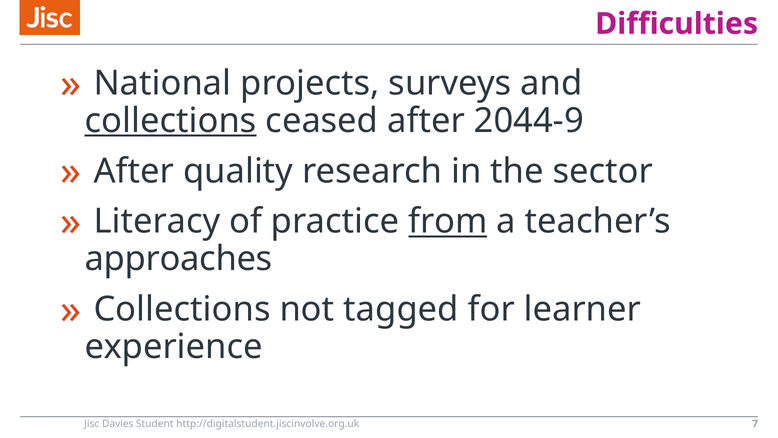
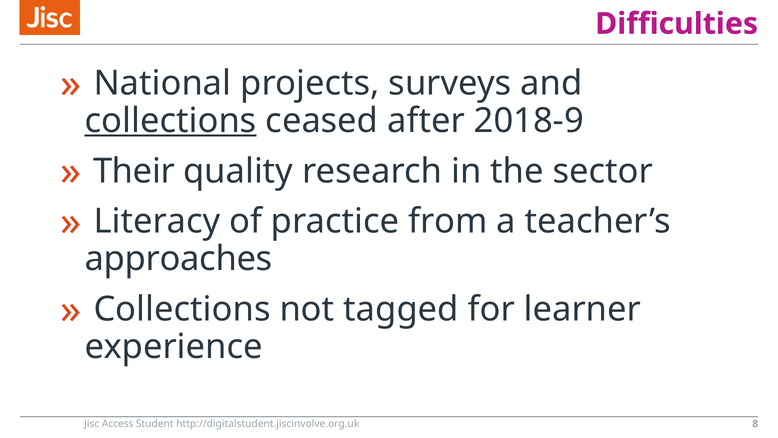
2044-9: 2044-9 -> 2018-9
After at (134, 171): After -> Their
from underline: present -> none
Davies: Davies -> Access
7: 7 -> 8
